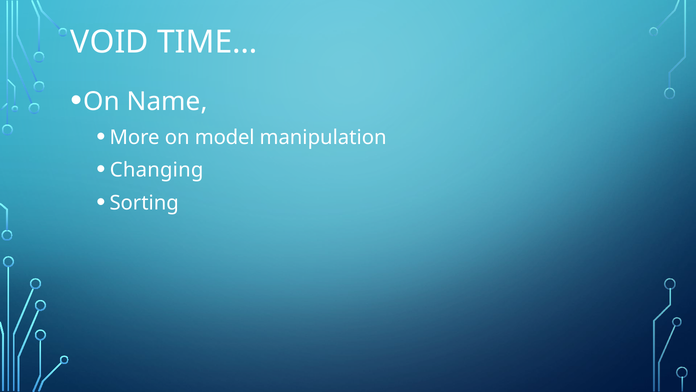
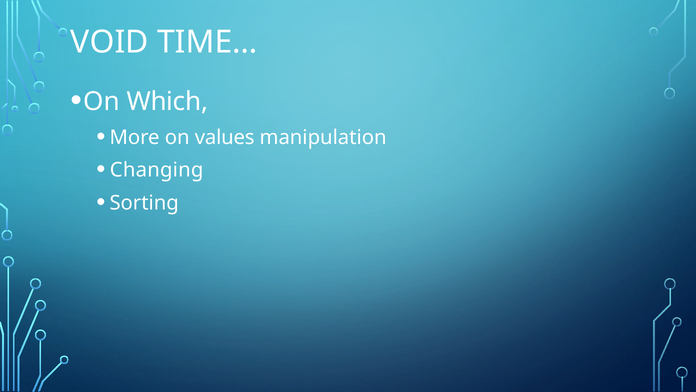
Name: Name -> Which
model: model -> values
